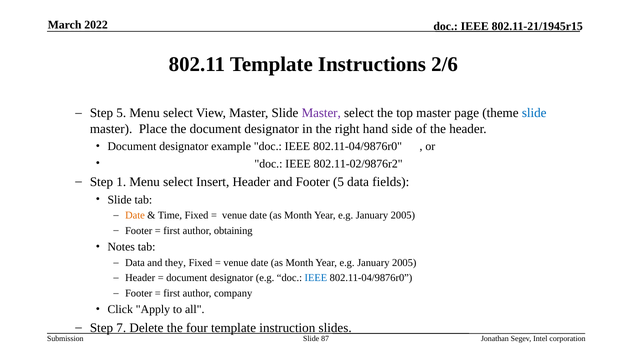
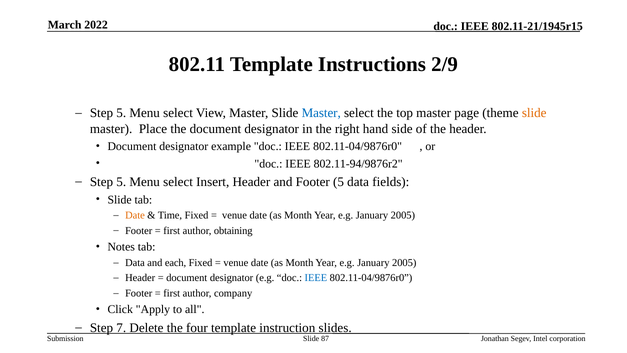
2/6: 2/6 -> 2/9
Master at (321, 113) colour: purple -> blue
slide at (534, 113) colour: blue -> orange
802.11-02/9876r2: 802.11-02/9876r2 -> 802.11-94/9876r2
1 at (121, 182): 1 -> 5
they: they -> each
